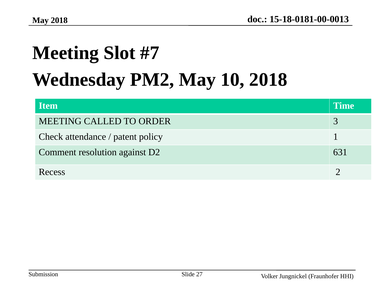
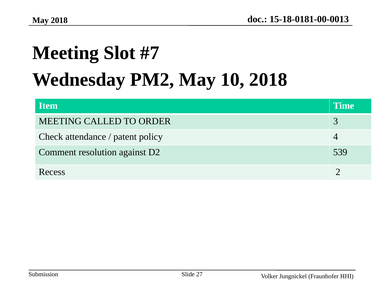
1: 1 -> 4
631: 631 -> 539
